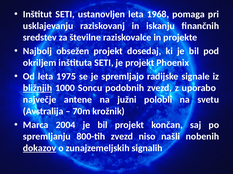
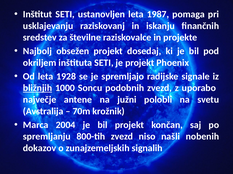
1968: 1968 -> 1987
1975: 1975 -> 1928
dokazov underline: present -> none
